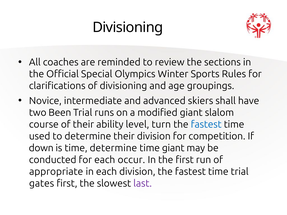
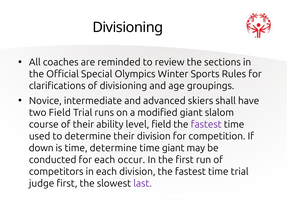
two Been: Been -> Field
level turn: turn -> field
fastest at (206, 125) colour: blue -> purple
appropriate: appropriate -> competitors
gates: gates -> judge
